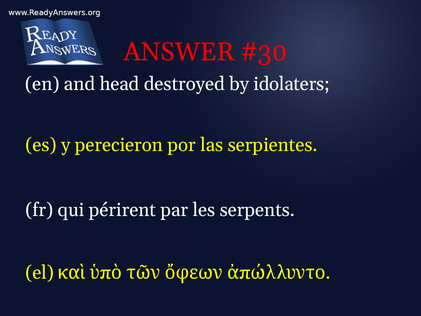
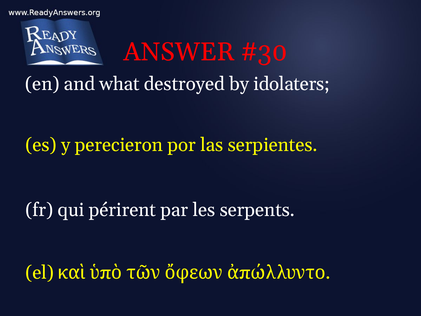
head: head -> what
